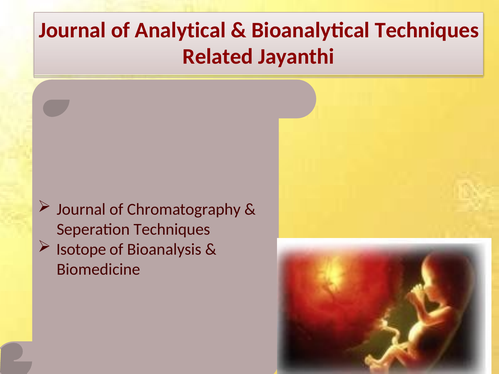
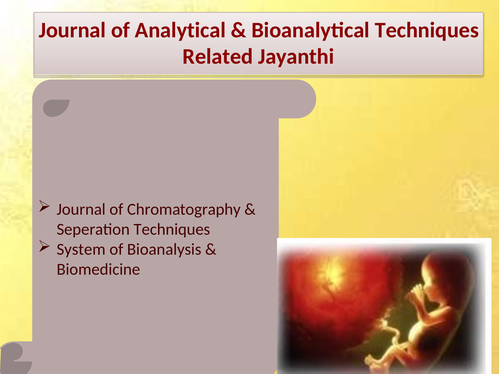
Isotope: Isotope -> System
